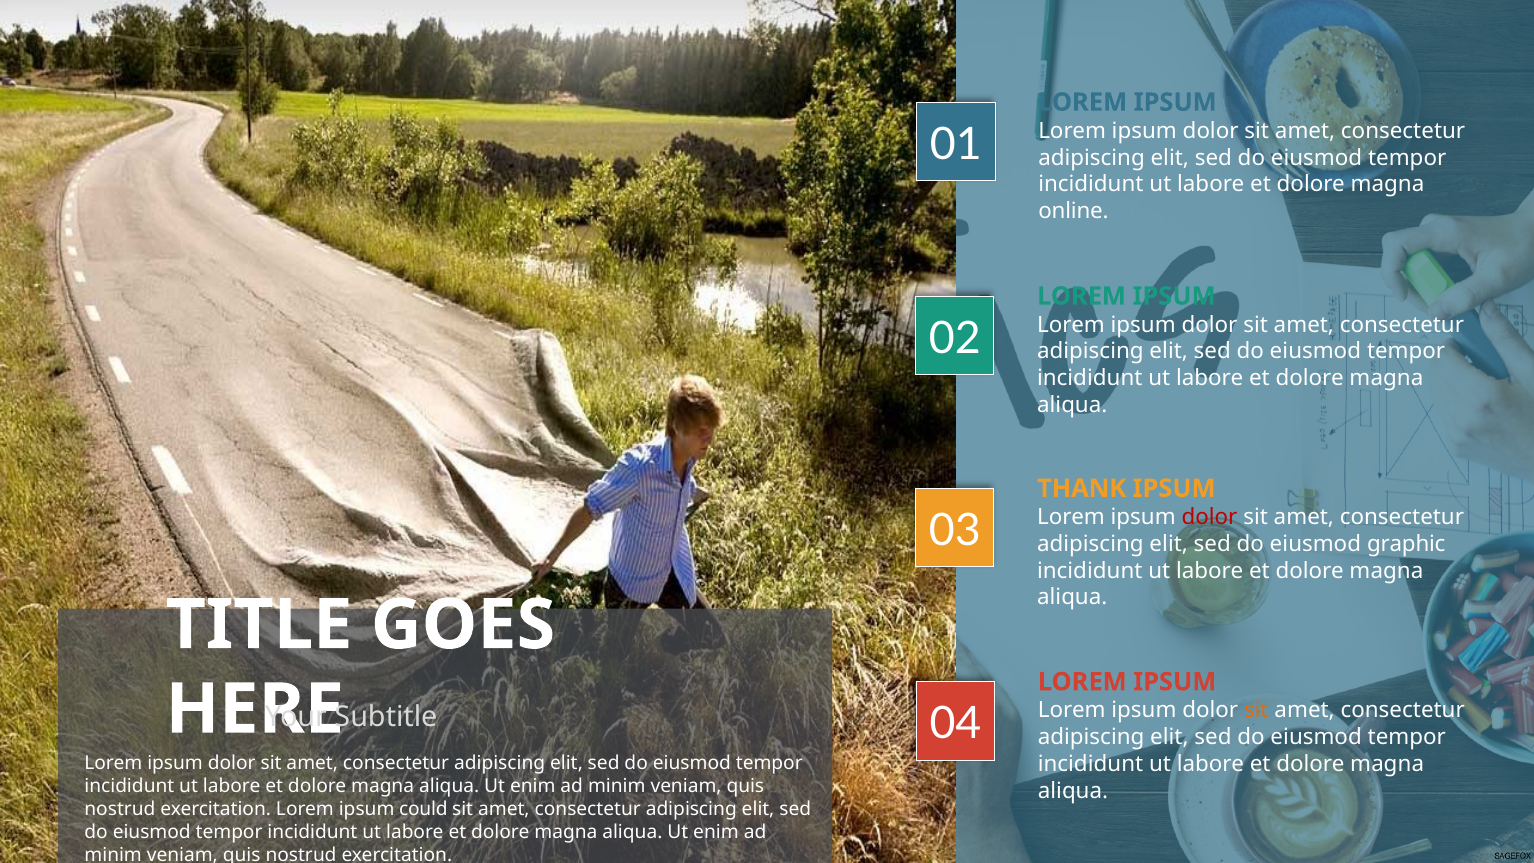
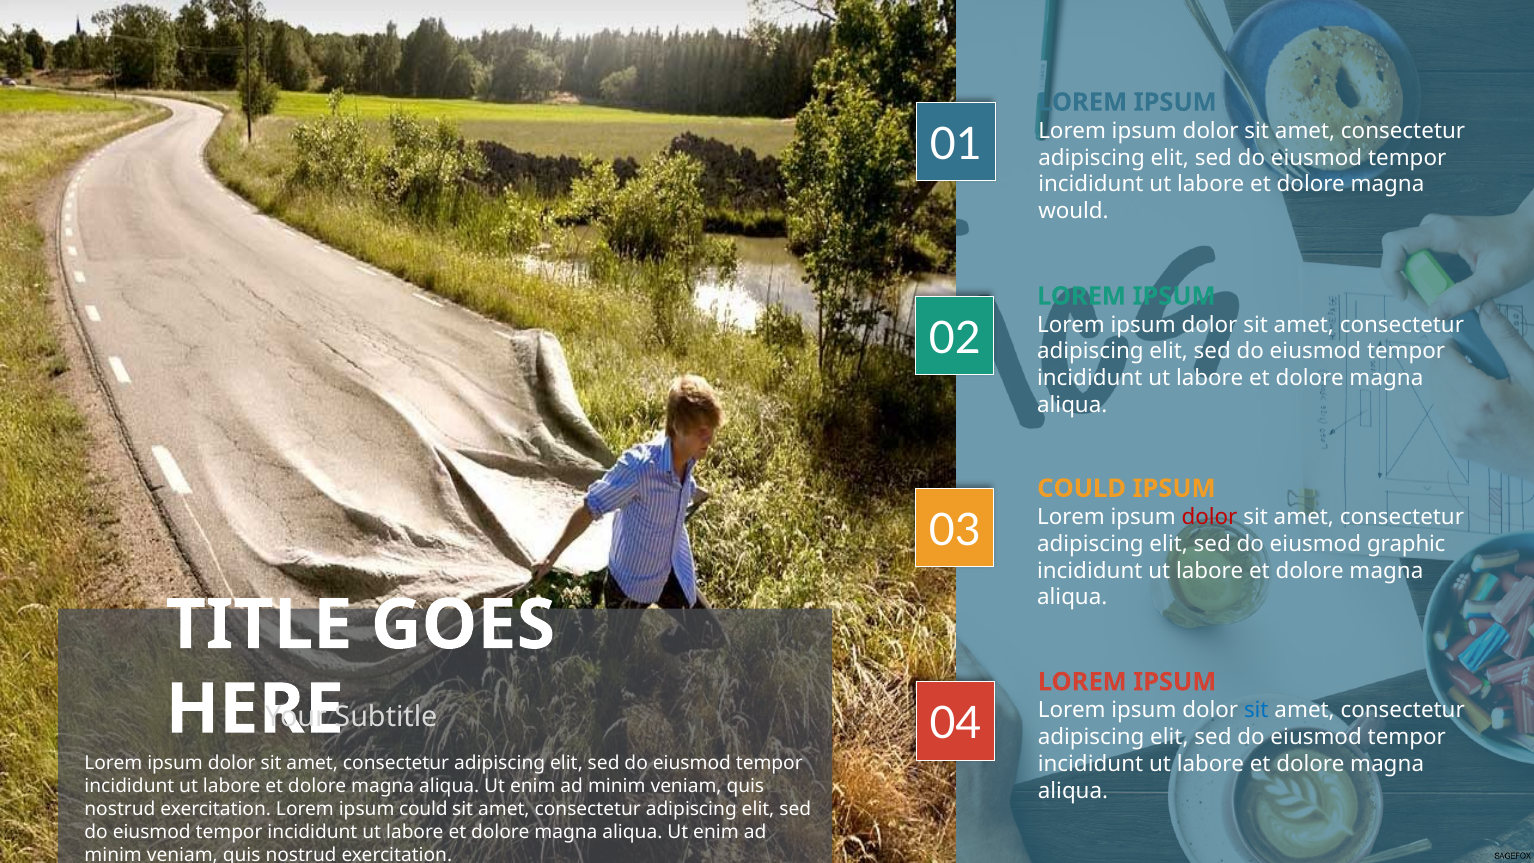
online: online -> would
THANK at (1082, 488): THANK -> COULD
sit at (1256, 710) colour: orange -> blue
